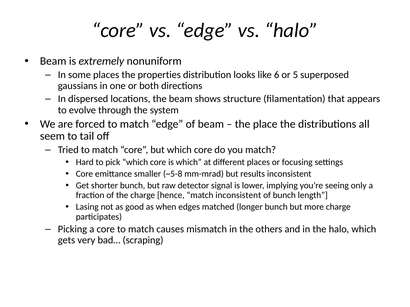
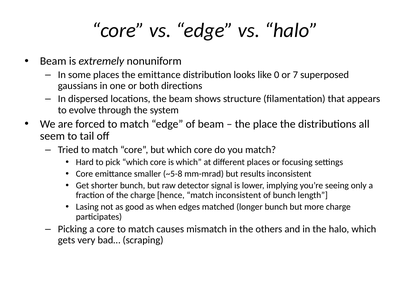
the properties: properties -> emittance
6: 6 -> 0
5: 5 -> 7
